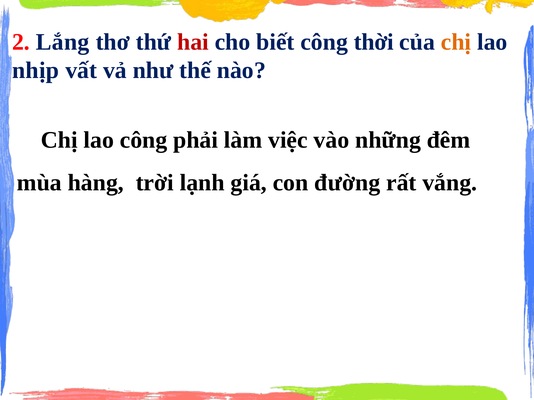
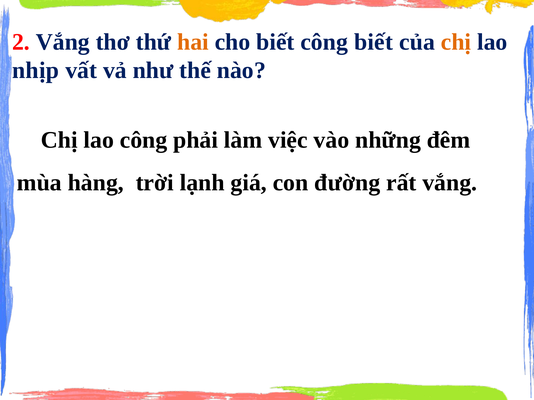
2 Lắng: Lắng -> Vắng
hai colour: red -> orange
công thời: thời -> biết
